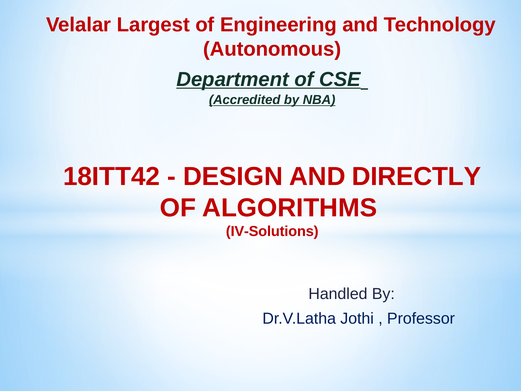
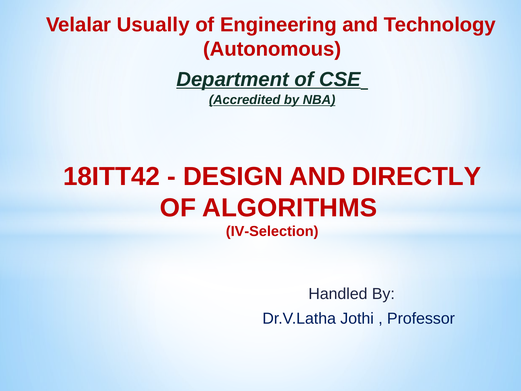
Largest: Largest -> Usually
IV-Solutions: IV-Solutions -> IV-Selection
